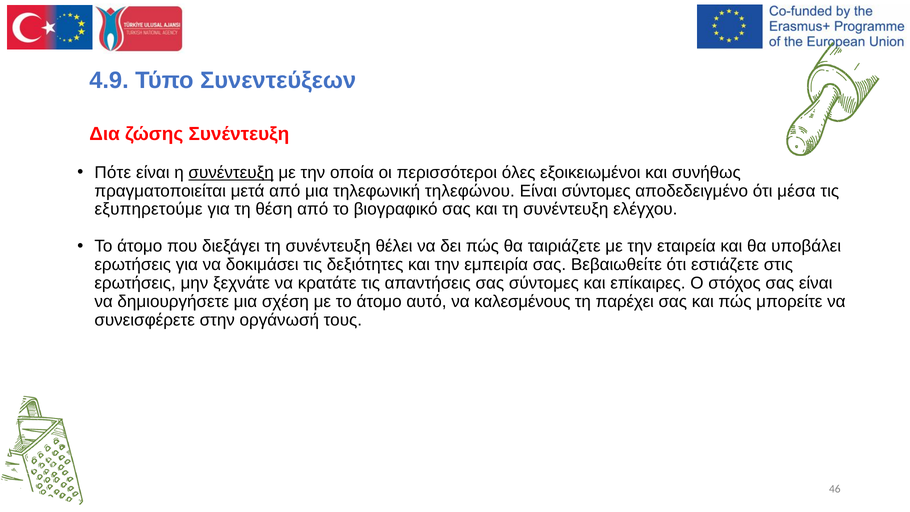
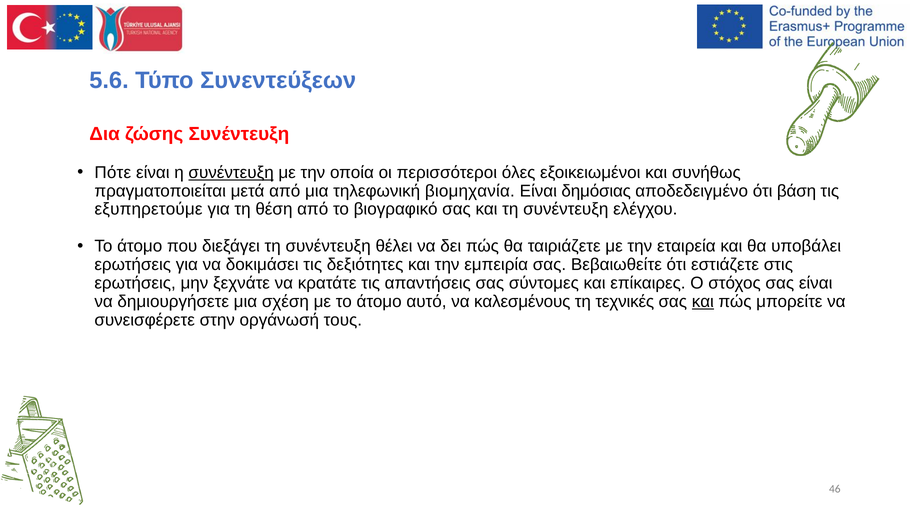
4.9: 4.9 -> 5.6
τηλεφώνου: τηλεφώνου -> βιομηχανία
Είναι σύντομες: σύντομες -> δημόσιας
μέσα: μέσα -> βάση
παρέχει: παρέχει -> τεχνικές
και at (703, 301) underline: none -> present
